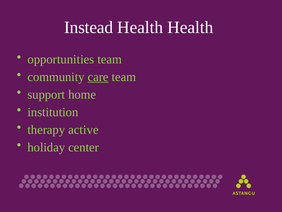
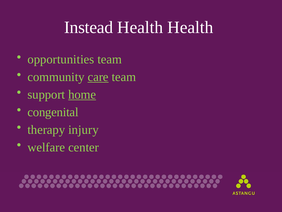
home underline: none -> present
institution: institution -> congenital
active: active -> injury
holiday: holiday -> welfare
